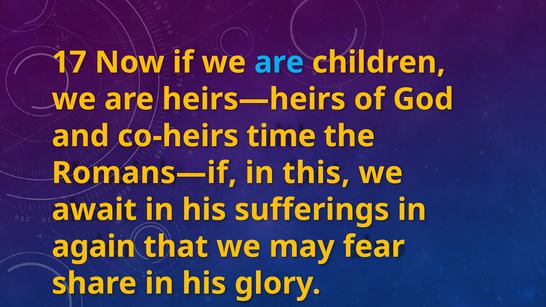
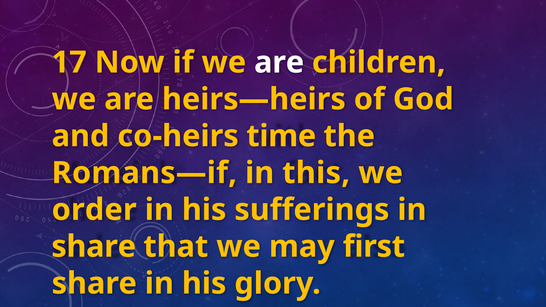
are at (279, 62) colour: light blue -> white
await: await -> order
again at (94, 247): again -> share
fear: fear -> first
